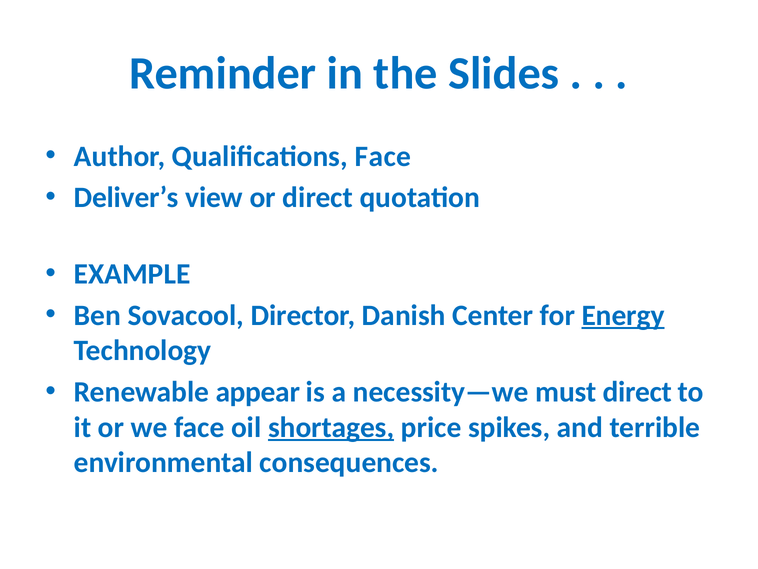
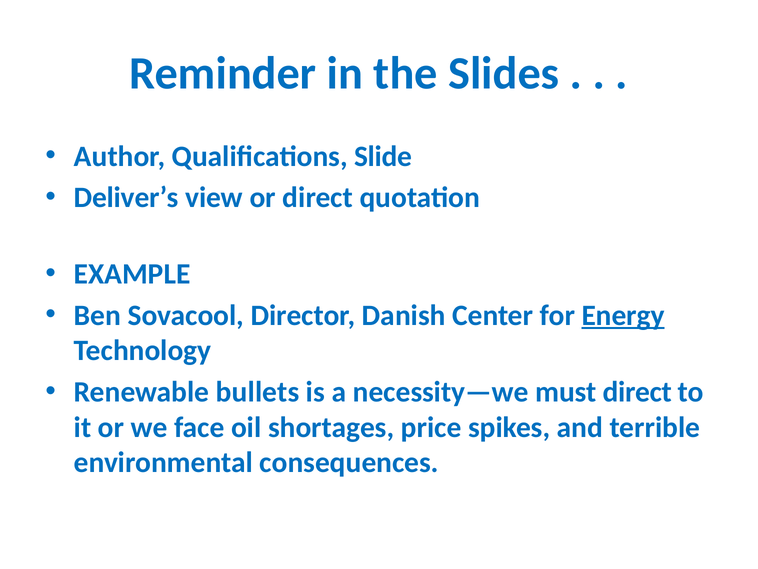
Qualifications Face: Face -> Slide
appear: appear -> bullets
shortages underline: present -> none
